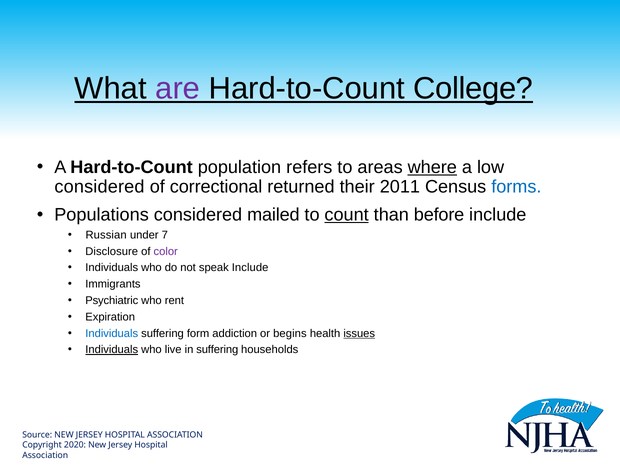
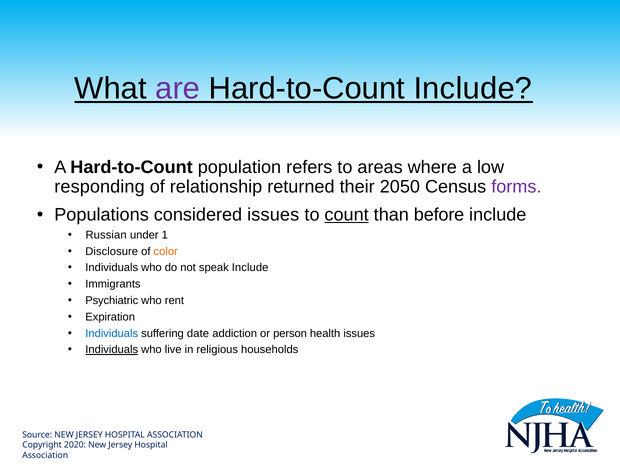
Hard-to-Count College: College -> Include
where underline: present -> none
considered at (99, 187): considered -> responding
correctional: correctional -> relationship
2011: 2011 -> 2050
forms colour: blue -> purple
considered mailed: mailed -> issues
7: 7 -> 1
color colour: purple -> orange
form: form -> date
begins: begins -> person
issues at (359, 333) underline: present -> none
in suffering: suffering -> religious
